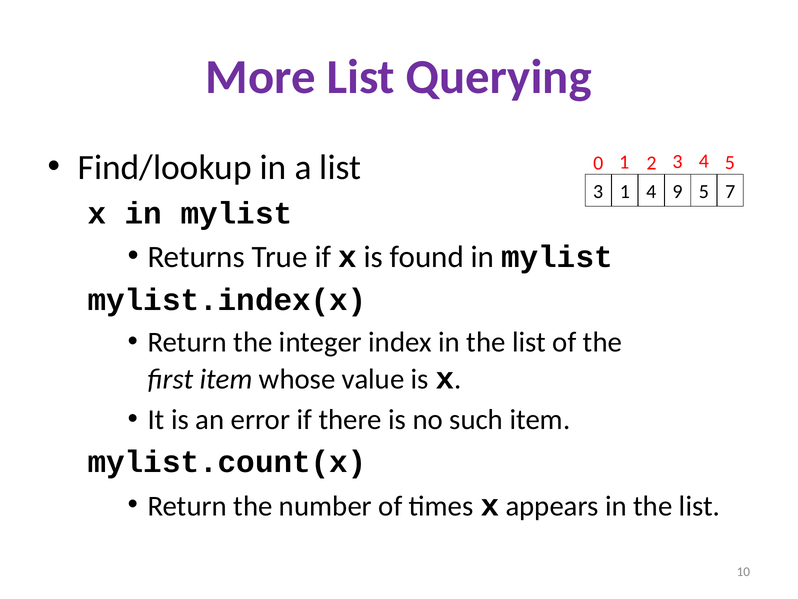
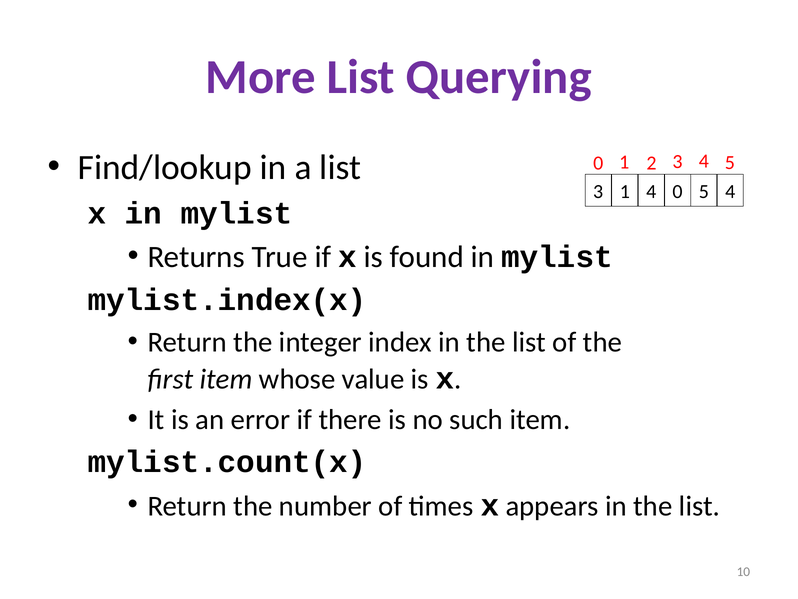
1 4 9: 9 -> 0
5 7: 7 -> 4
